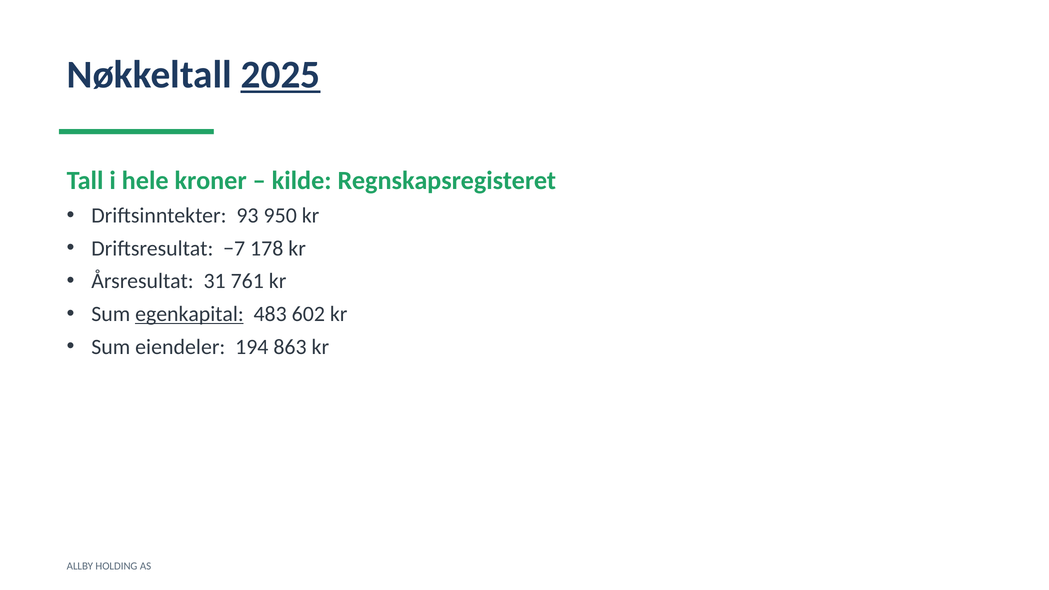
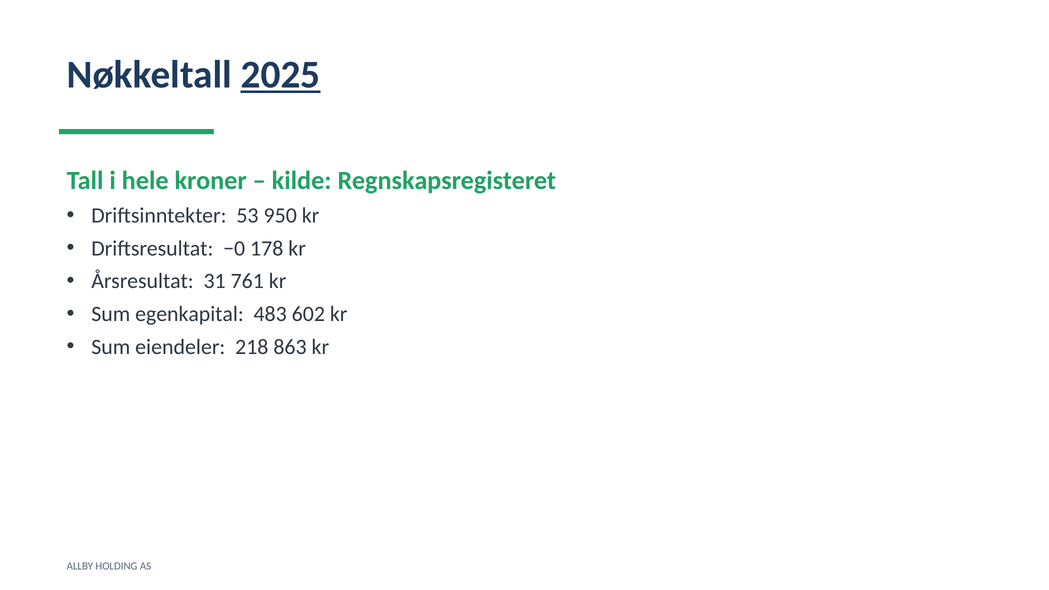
93: 93 -> 53
−7: −7 -> −0
egenkapital underline: present -> none
194: 194 -> 218
